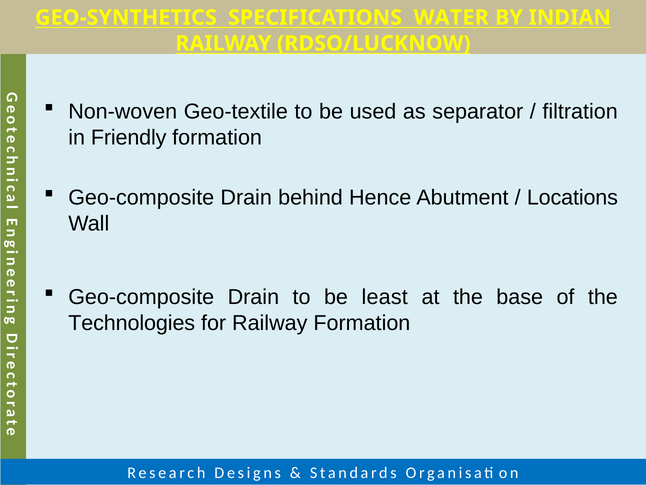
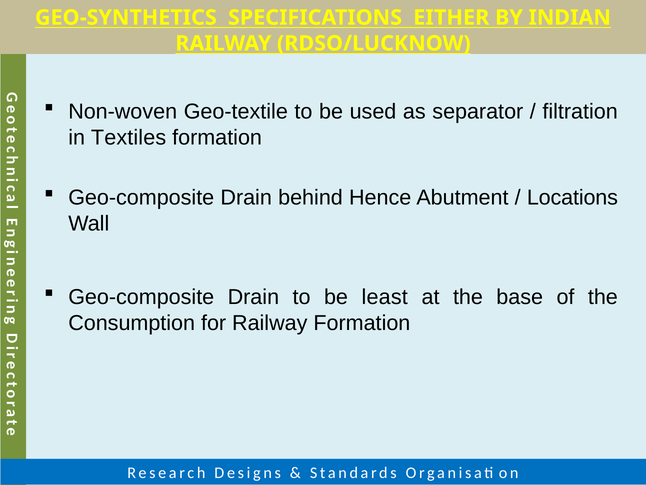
WATER: WATER -> EITHER
Friendly: Friendly -> Textiles
Technologies: Technologies -> Consumption
